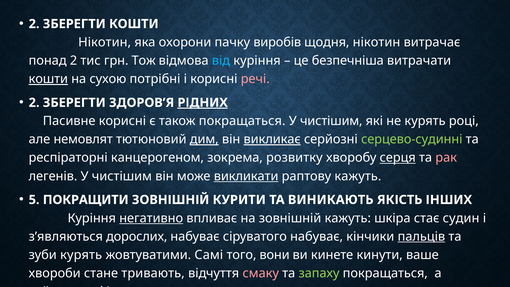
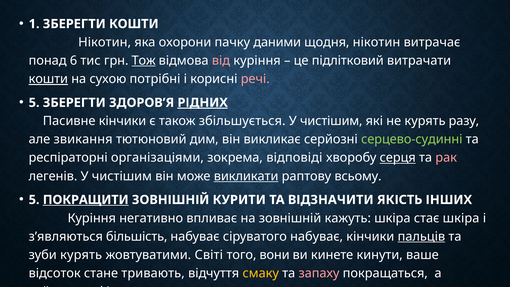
2 at (34, 24): 2 -> 1
виробів: виробів -> даними
понад 2: 2 -> 6
Тож underline: none -> present
від colour: light blue -> pink
безпечніша: безпечніша -> підлітковий
2 at (34, 103): 2 -> 5
Пасивне корисні: корисні -> кінчики
також покращаться: покращаться -> збільшується
році: році -> разу
немовлят: немовлят -> звикання
дим underline: present -> none
викликає underline: present -> none
канцерогеном: канцерогеном -> організаціями
розвитку: розвитку -> відповіді
раптову кажуть: кажуть -> всьому
ПОКРАЩИТИ underline: none -> present
ВИНИКАЮТЬ: ВИНИКАЮТЬ -> ВІДЗНАЧИТИ
негативно underline: present -> none
стає судин: судин -> шкіра
дорослих: дорослих -> більшість
Самі: Самі -> Світі
хвороби: хвороби -> відсоток
смаку colour: pink -> yellow
запаху colour: light green -> pink
